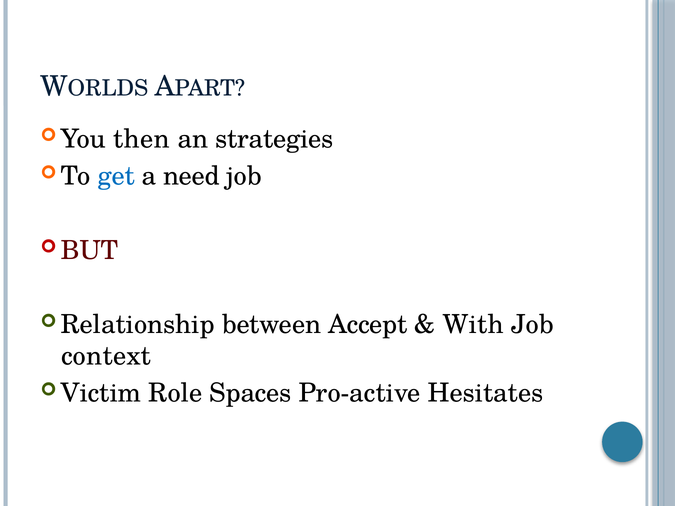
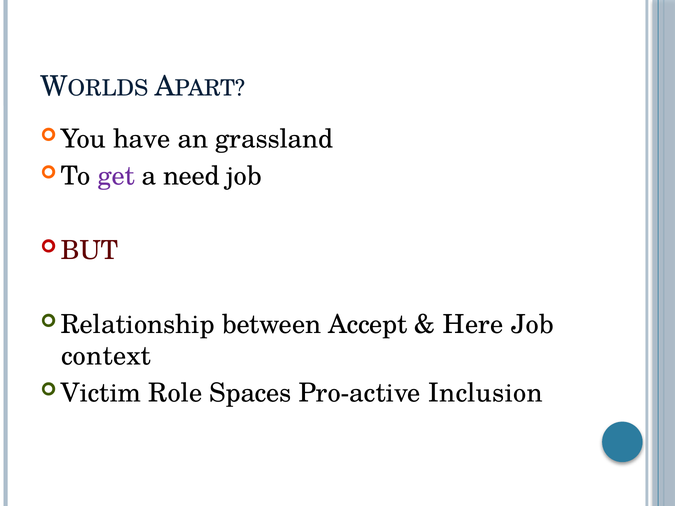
then: then -> have
strategies: strategies -> grassland
get colour: blue -> purple
With: With -> Here
Hesitates: Hesitates -> Inclusion
